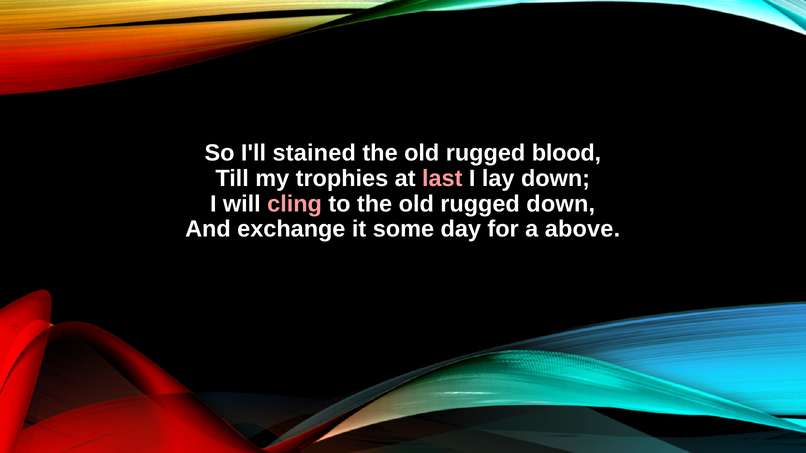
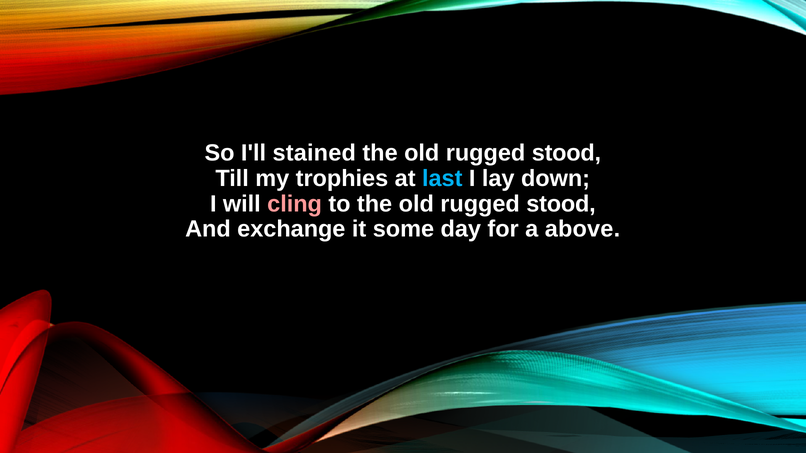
blood at (566, 153): blood -> stood
last colour: pink -> light blue
down at (561, 204): down -> stood
